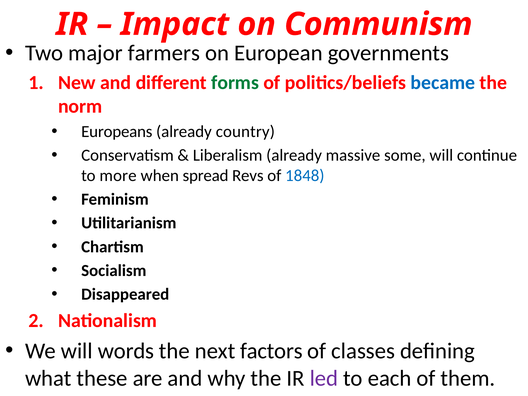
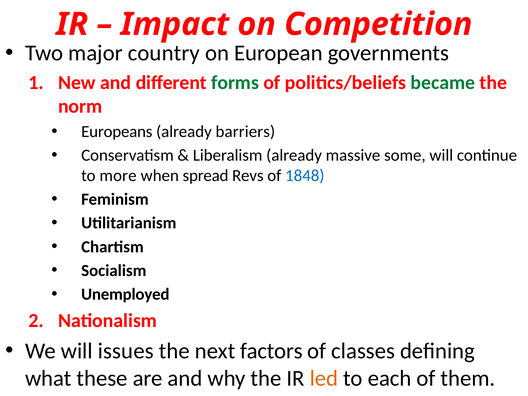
Communism: Communism -> Competition
farmers: farmers -> country
became colour: blue -> green
country: country -> barriers
Disappeared: Disappeared -> Unemployed
words: words -> issues
led colour: purple -> orange
